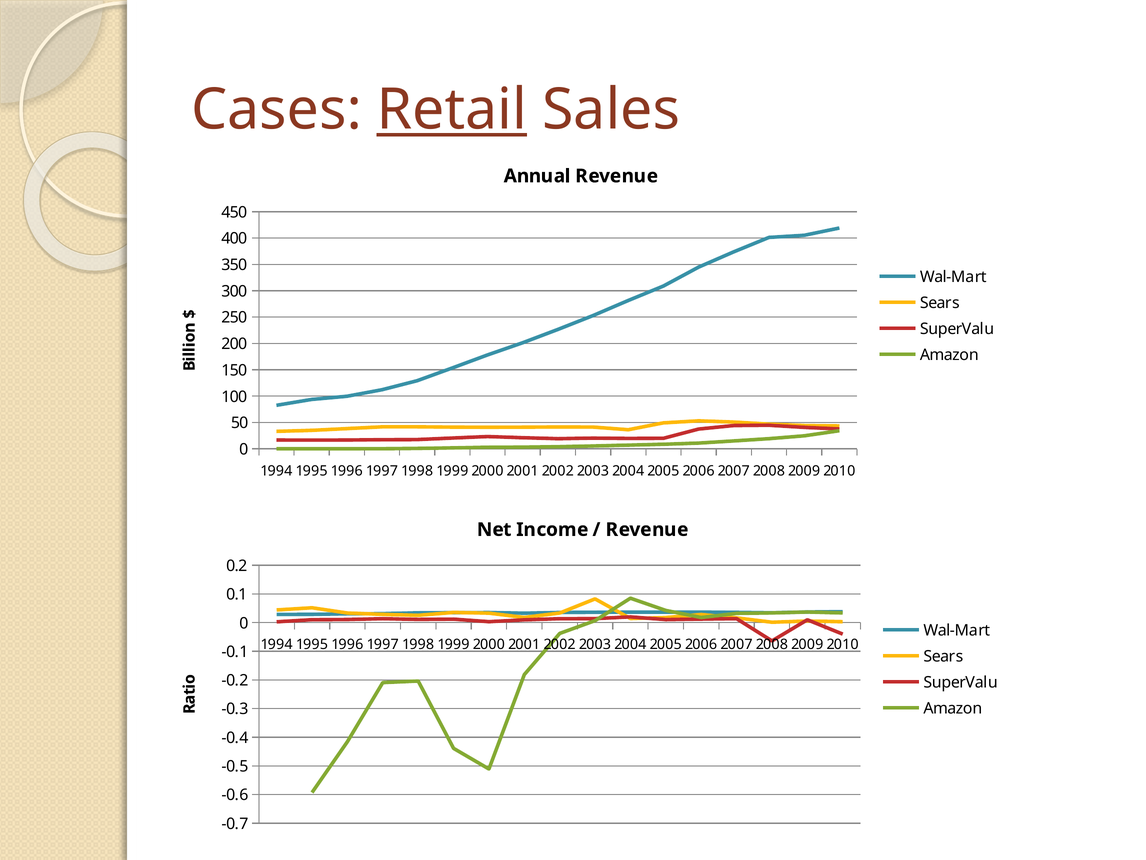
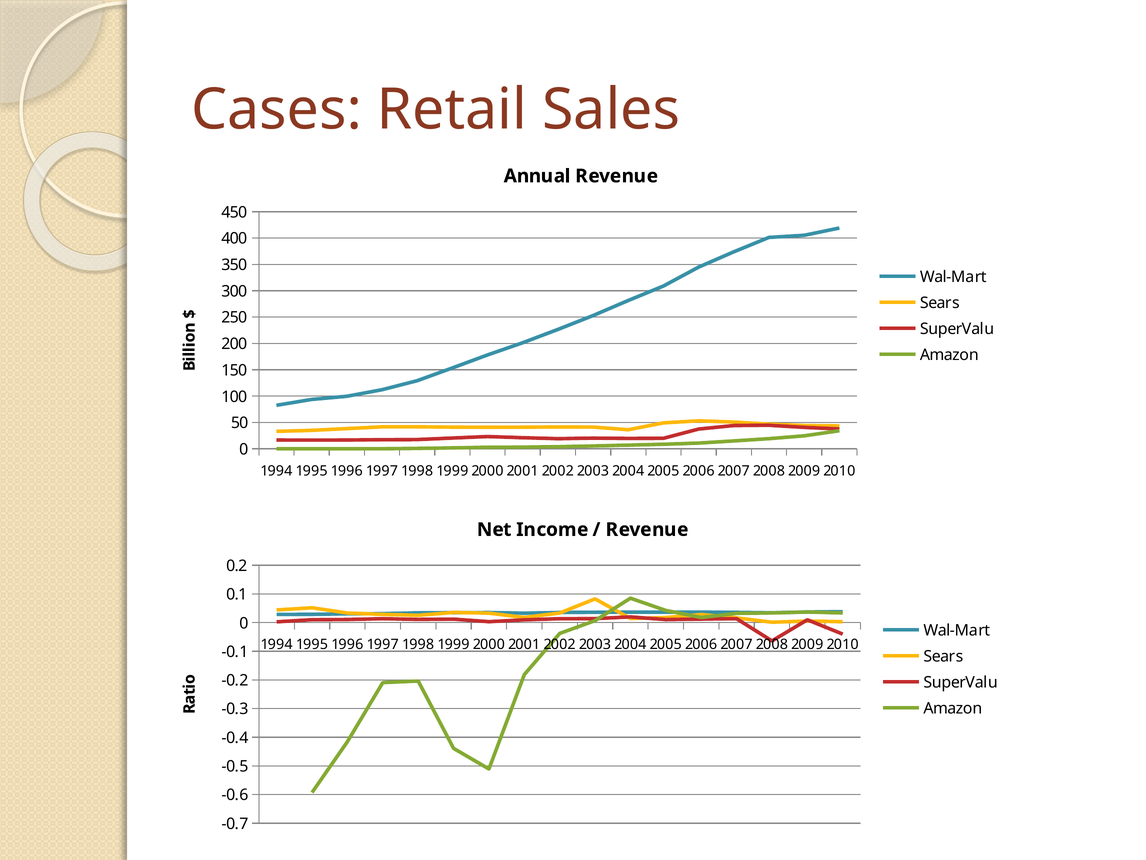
Retail underline: present -> none
